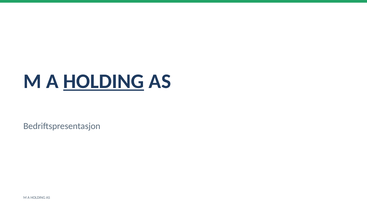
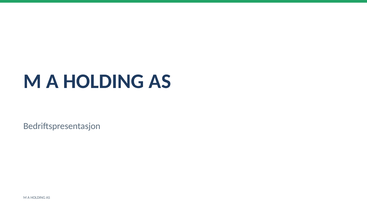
HOLDING at (104, 81) underline: present -> none
